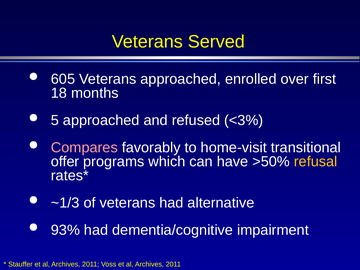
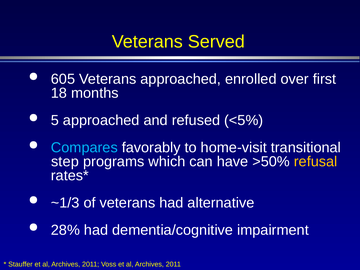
<3%: <3% -> <5%
Compares colour: pink -> light blue
offer: offer -> step
93%: 93% -> 28%
